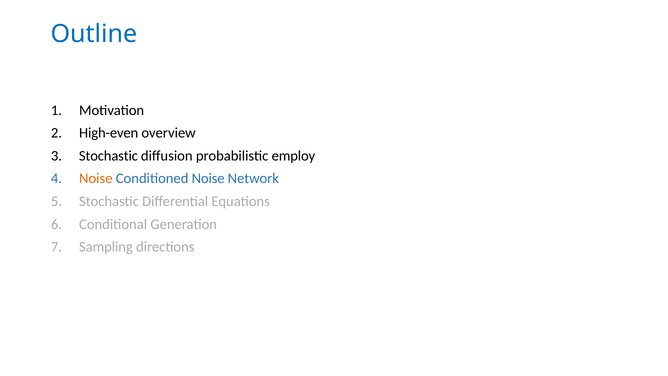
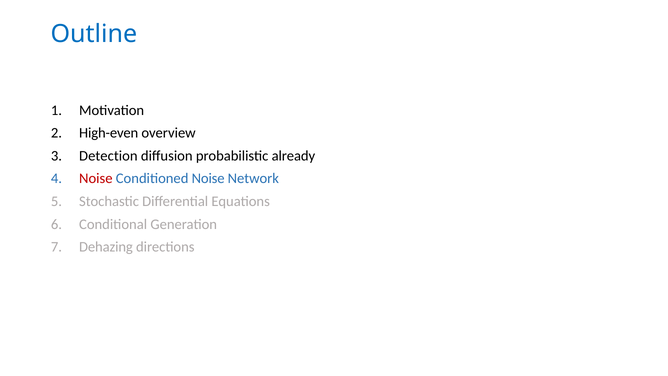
Stochastic at (108, 156): Stochastic -> Detection
employ: employ -> already
Noise at (96, 179) colour: orange -> red
Sampling: Sampling -> Dehazing
